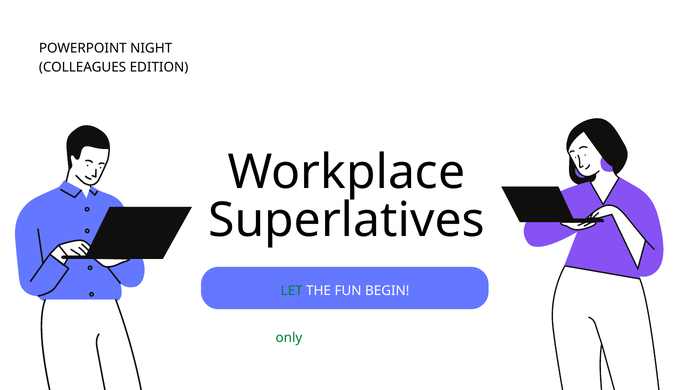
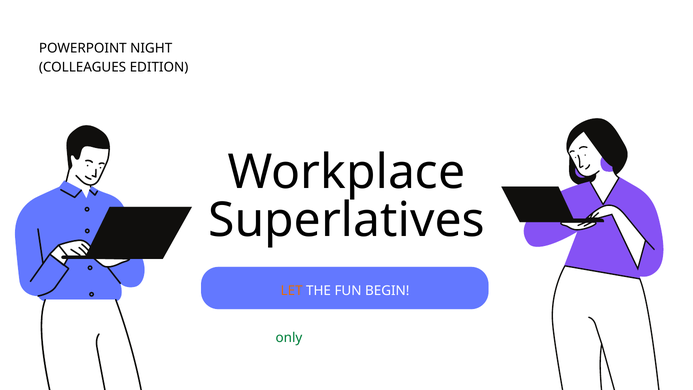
LET colour: green -> orange
